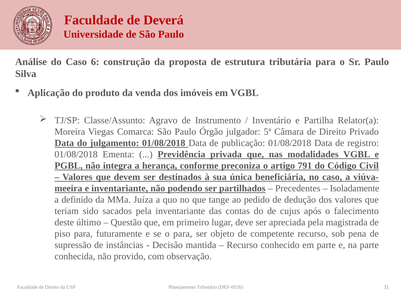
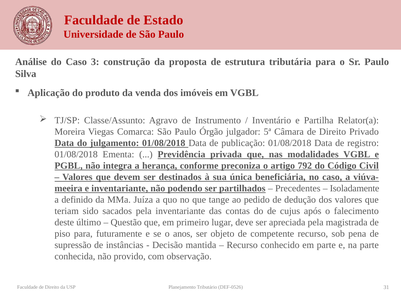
Deverá: Deverá -> Estado
6: 6 -> 3
791: 791 -> 792
o para: para -> anos
